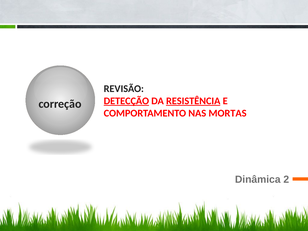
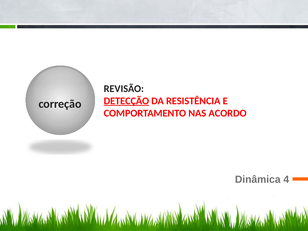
RESISTÊNCIA underline: present -> none
MORTAS: MORTAS -> ACORDO
2: 2 -> 4
